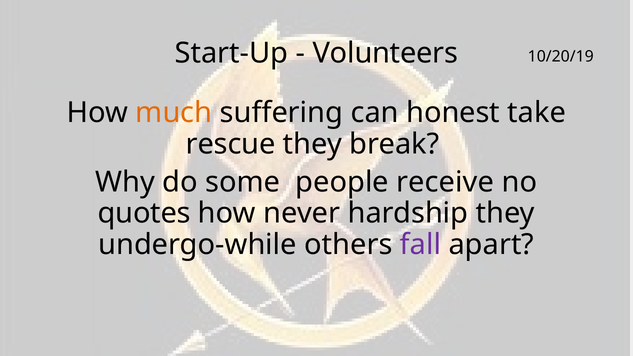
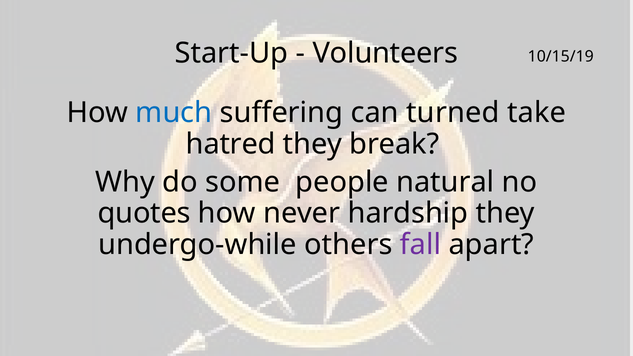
10/20/19: 10/20/19 -> 10/15/19
much colour: orange -> blue
honest: honest -> turned
rescue: rescue -> hatred
receive: receive -> natural
